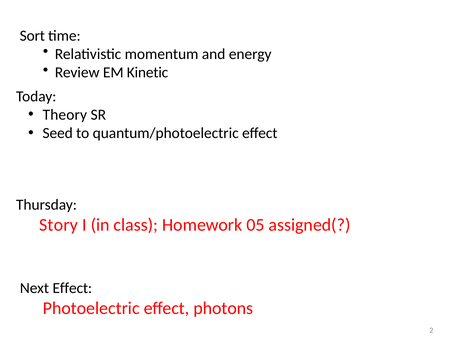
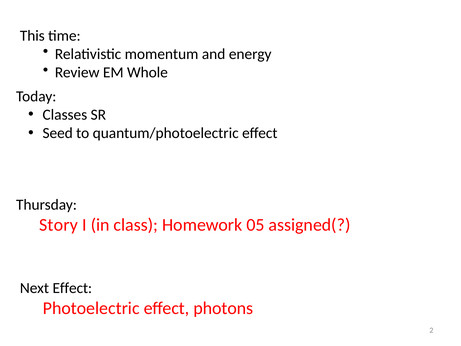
Sort: Sort -> This
Kinetic: Kinetic -> Whole
Theory: Theory -> Classes
